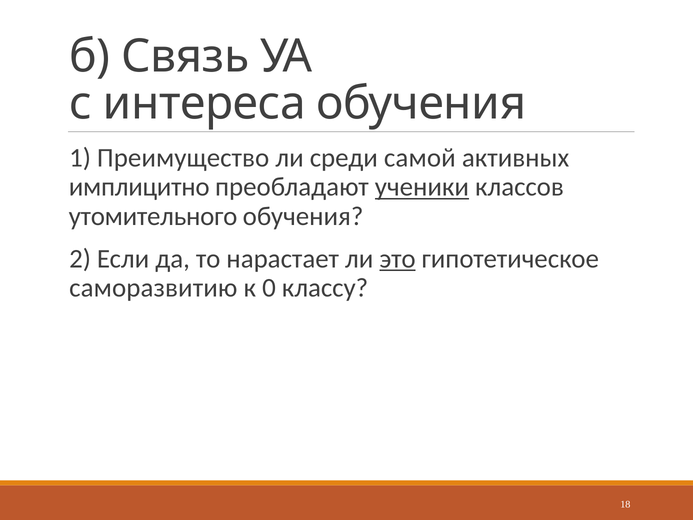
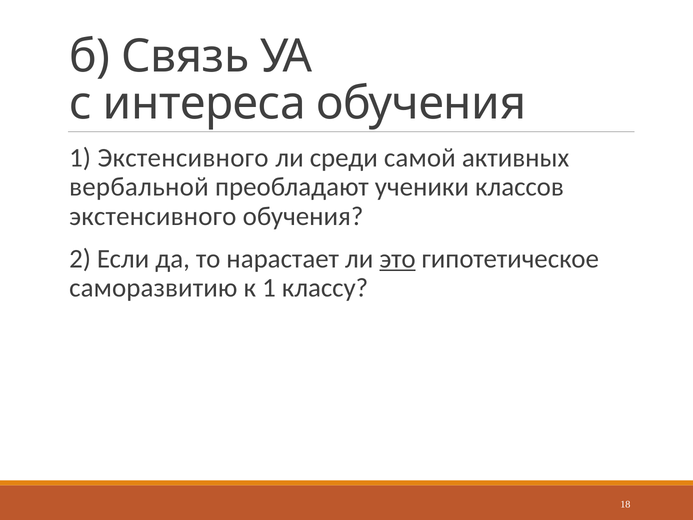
1 Преимущество: Преимущество -> Экстенсивного
имплицитно: имплицитно -> вербальной
ученики underline: present -> none
утомительного at (153, 216): утомительного -> экстенсивного
к 0: 0 -> 1
